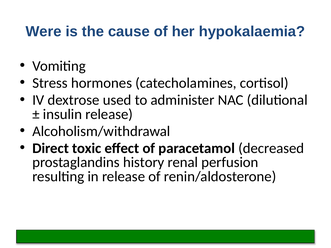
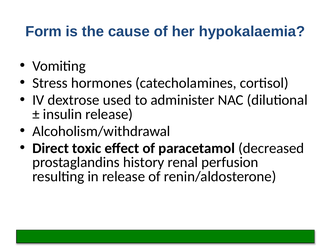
Were: Were -> Form
